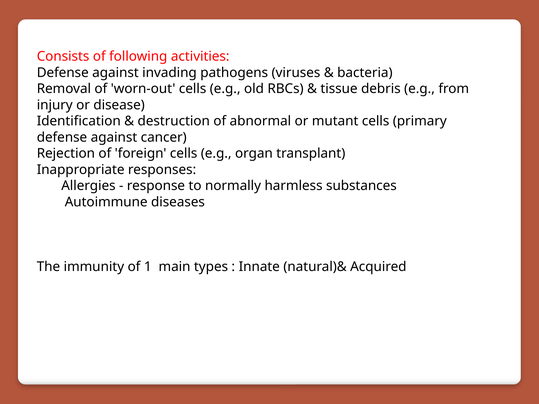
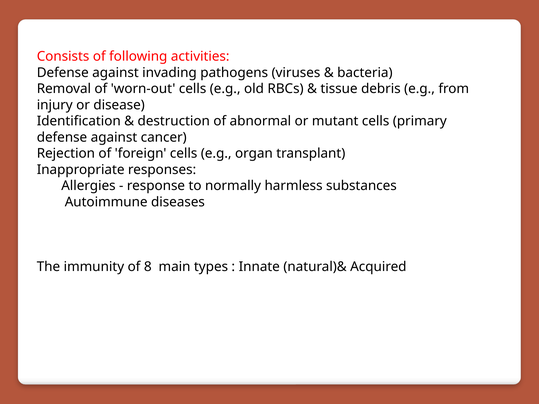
1: 1 -> 8
